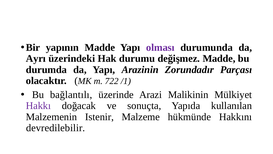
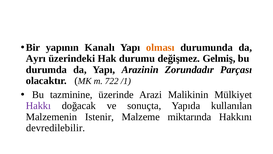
yapının Madde: Madde -> Kanalı
olması colour: purple -> orange
değişmez Madde: Madde -> Gelmiş
bağlantılı: bağlantılı -> tazminine
hükmünde: hükmünde -> miktarında
